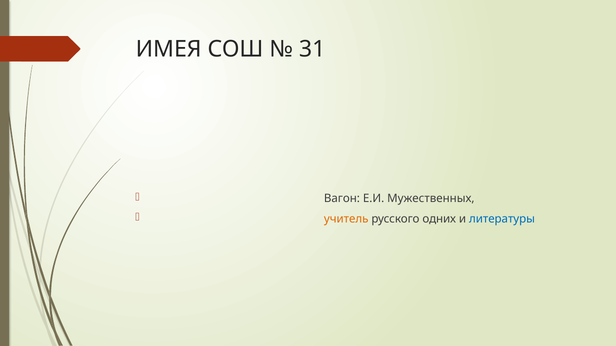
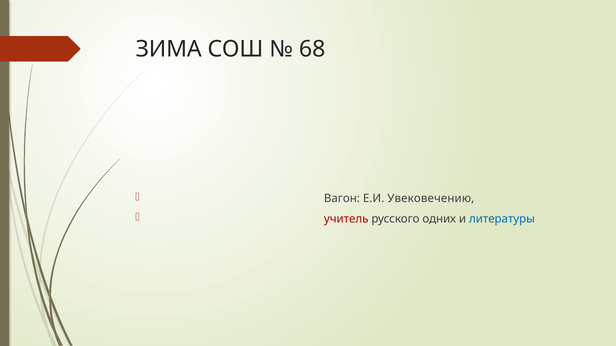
ИМЕЯ: ИМЕЯ -> ЗИМА
31: 31 -> 68
Мужественных: Мужественных -> Увековечению
учитель colour: orange -> red
